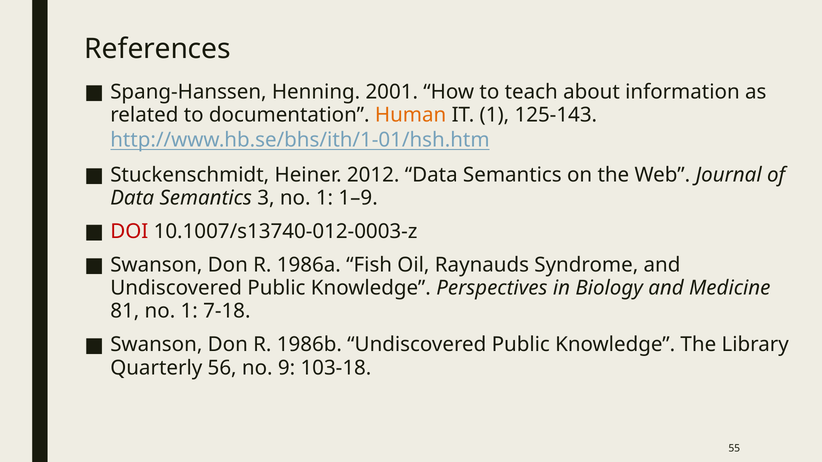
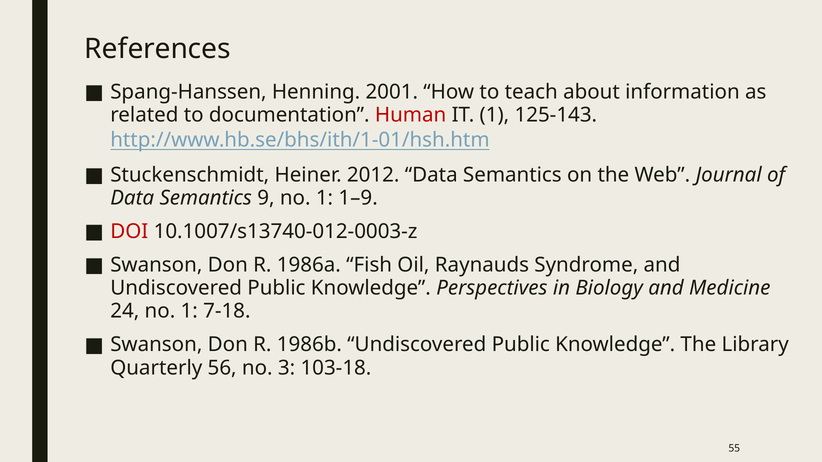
Human colour: orange -> red
3: 3 -> 9
81: 81 -> 24
9: 9 -> 3
